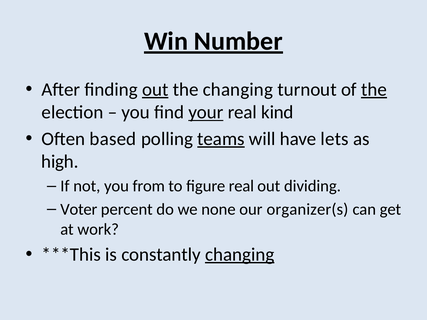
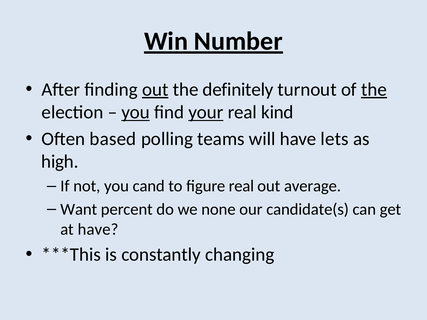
the changing: changing -> definitely
you at (136, 112) underline: none -> present
teams underline: present -> none
from: from -> cand
dividing: dividing -> average
Voter: Voter -> Want
organizer(s: organizer(s -> candidate(s
at work: work -> have
changing at (240, 255) underline: present -> none
